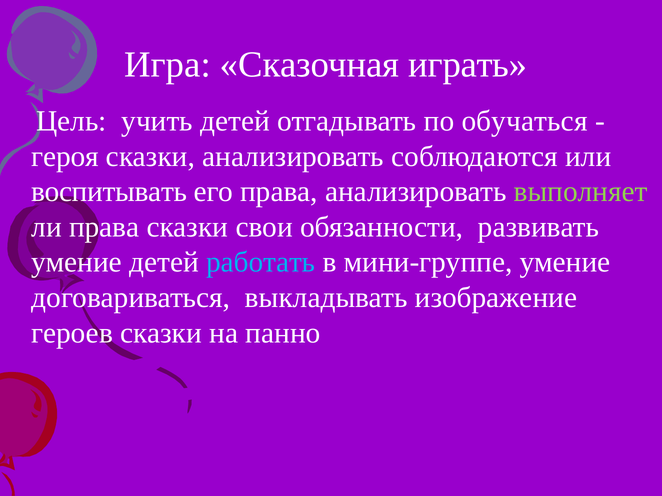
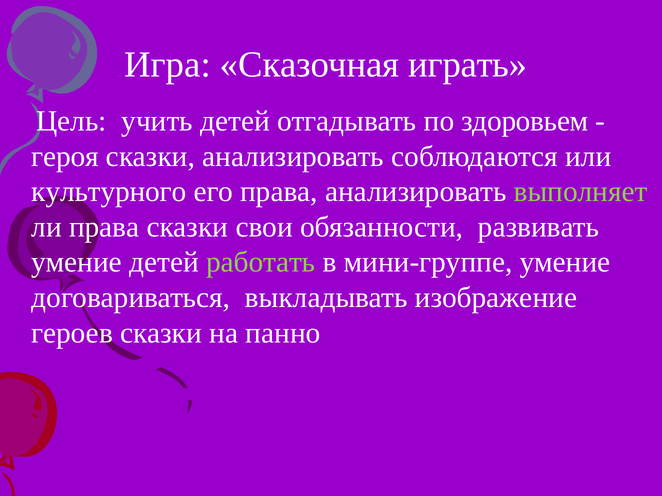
обучаться: обучаться -> здоровьем
воспитывать: воспитывать -> культурного
работать colour: light blue -> light green
